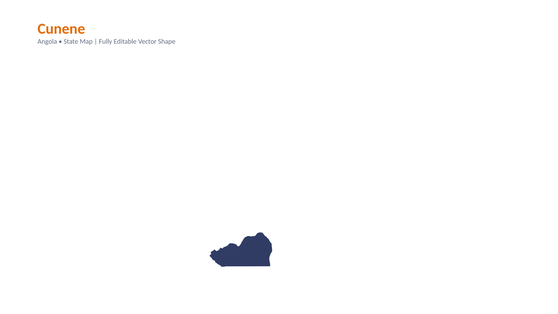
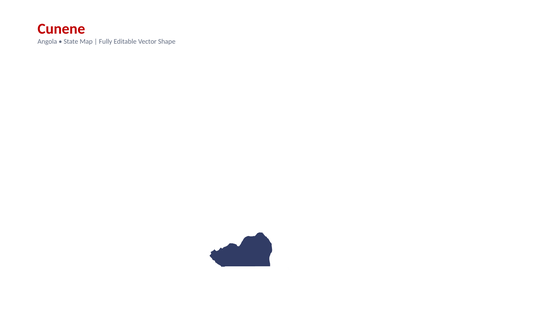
Cunene colour: orange -> red
